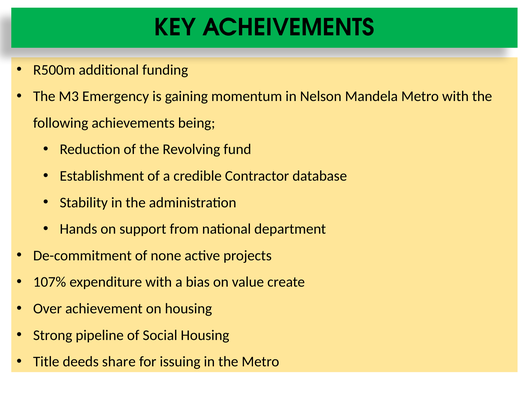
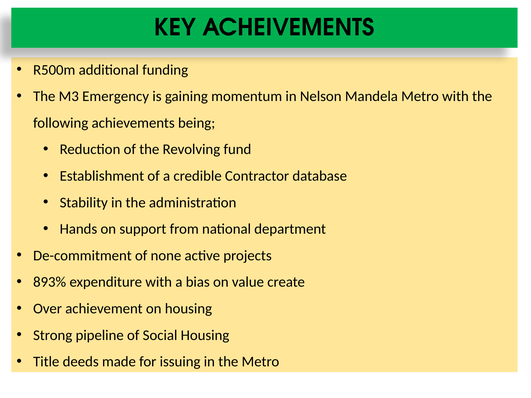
107%: 107% -> 893%
share: share -> made
